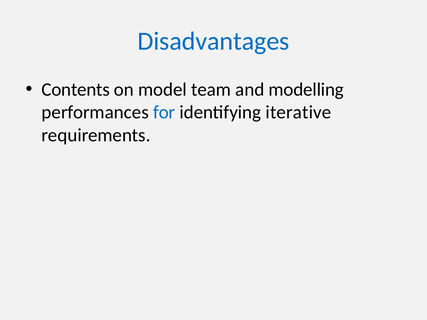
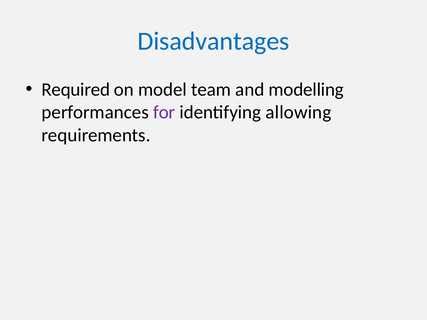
Contents: Contents -> Required
for colour: blue -> purple
iterative: iterative -> allowing
